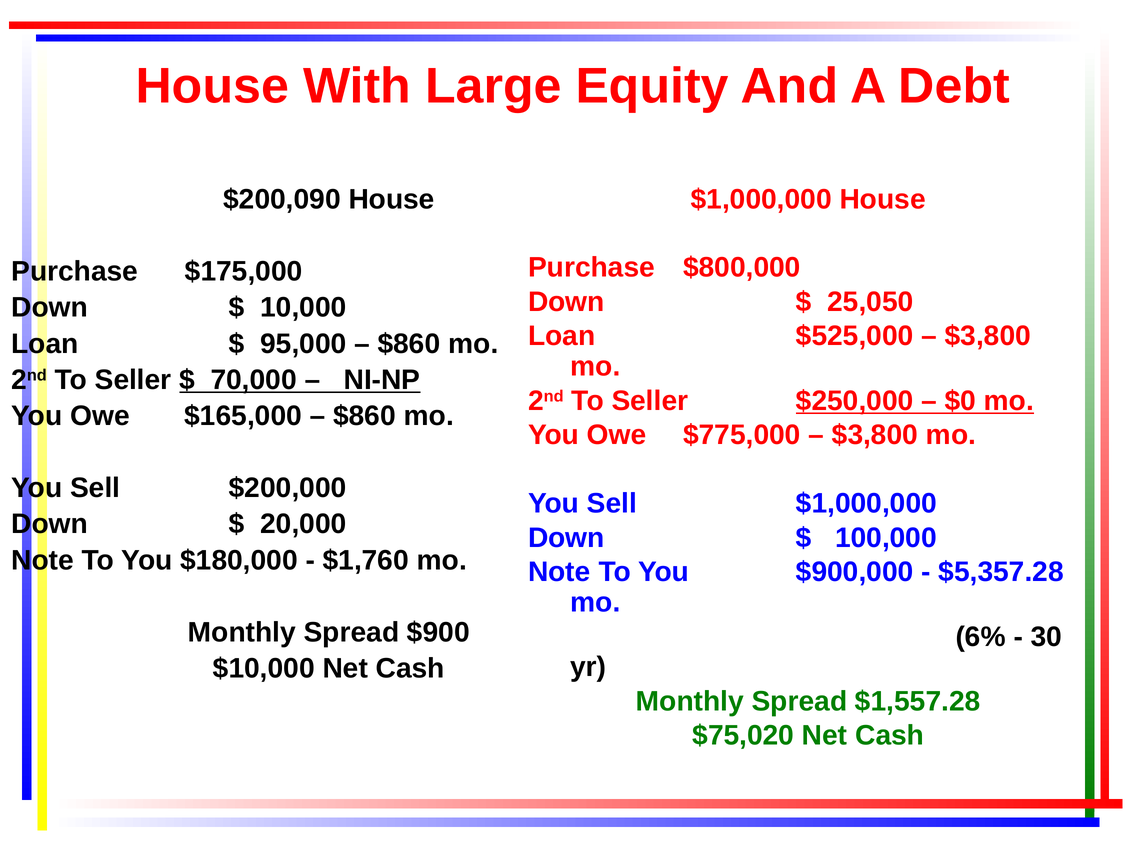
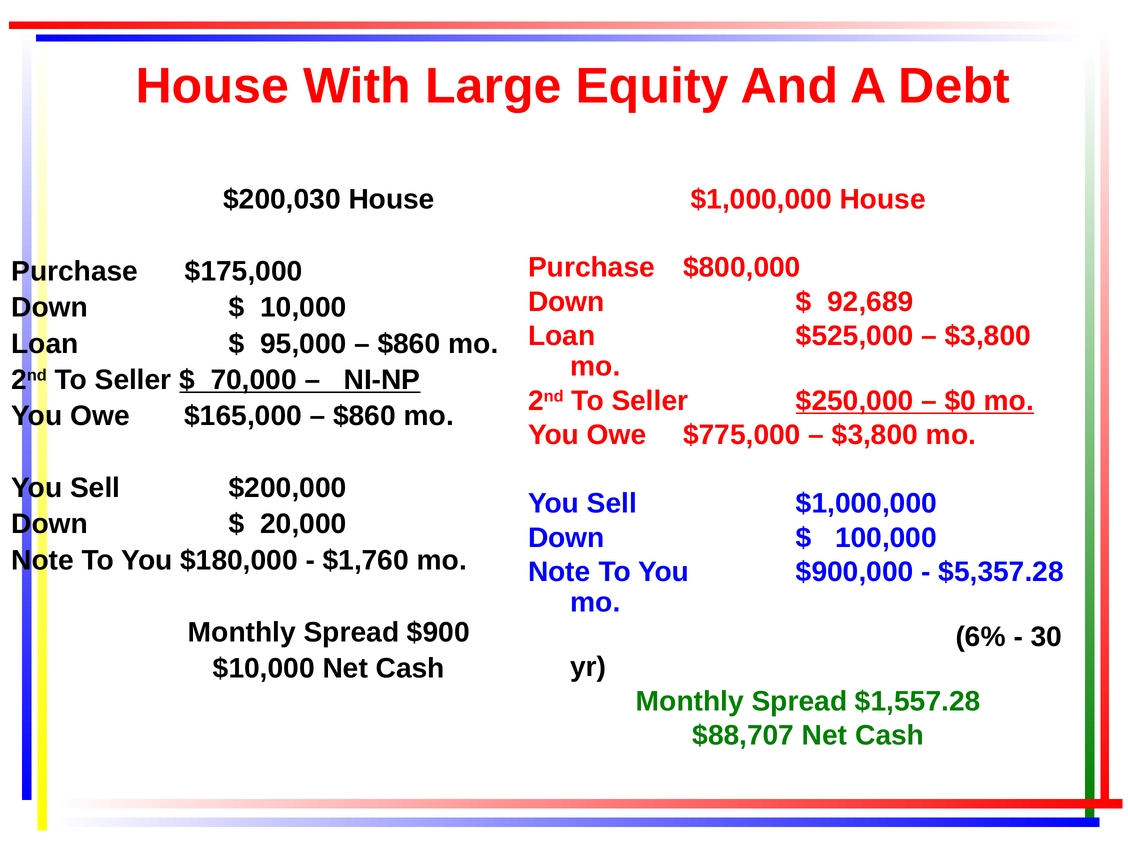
$200,090: $200,090 -> $200,030
25,050: 25,050 -> 92,689
$75,020: $75,020 -> $88,707
